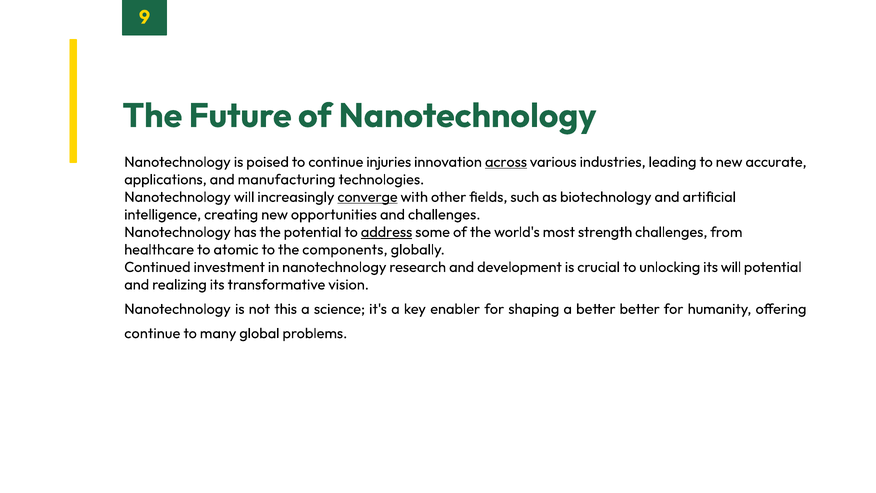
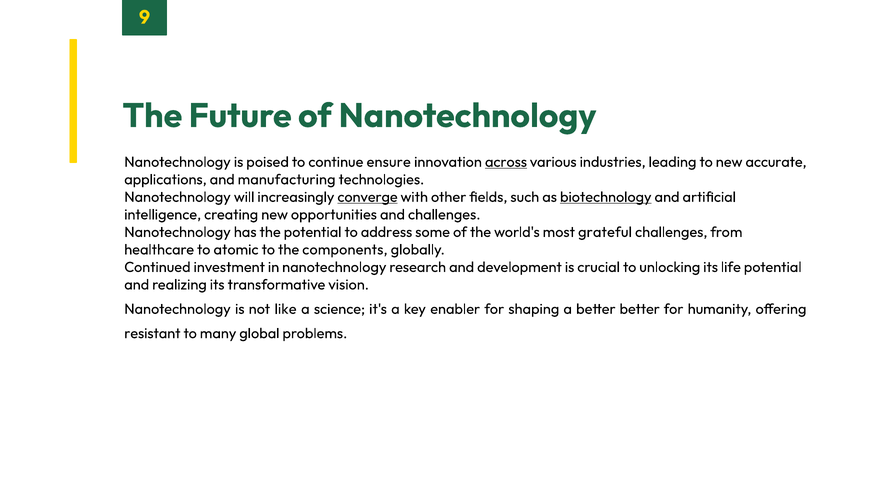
injuries: injuries -> ensure
biotechnology underline: none -> present
address underline: present -> none
strength: strength -> grateful
its will: will -> life
this: this -> like
continue at (152, 333): continue -> resistant
